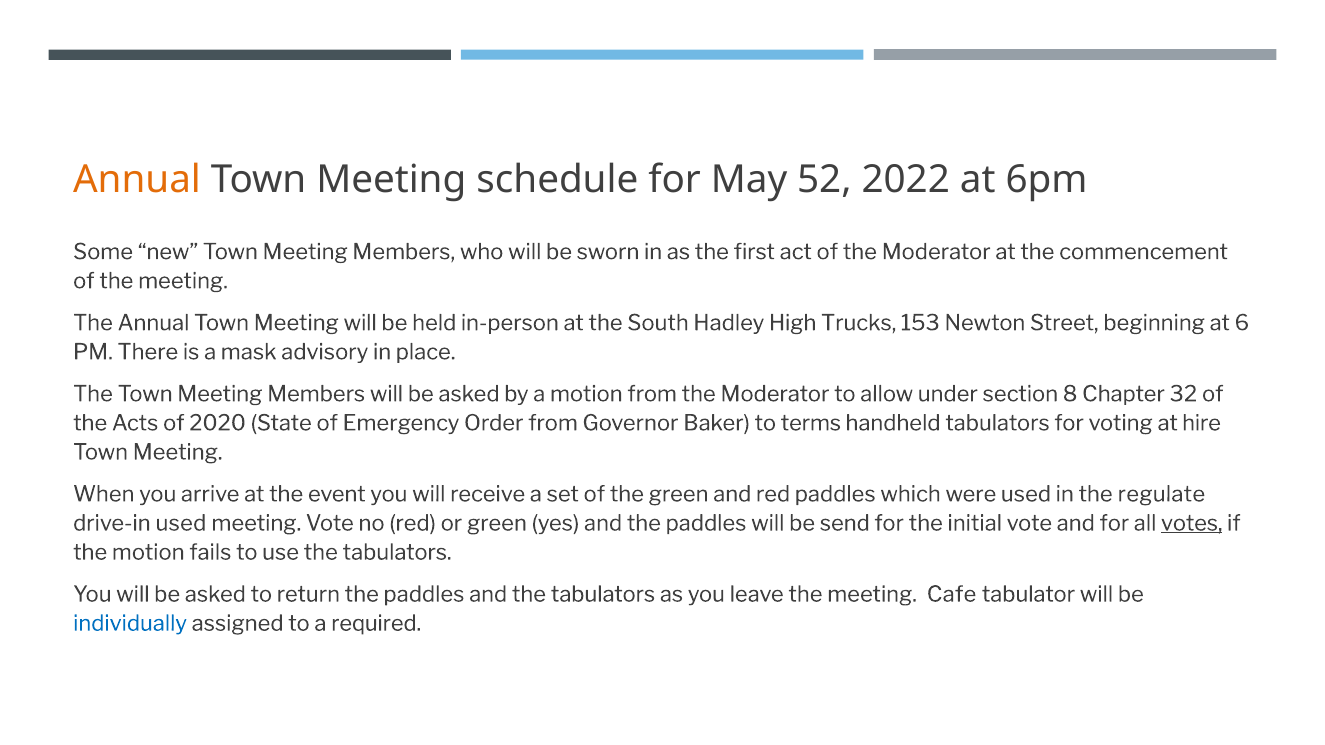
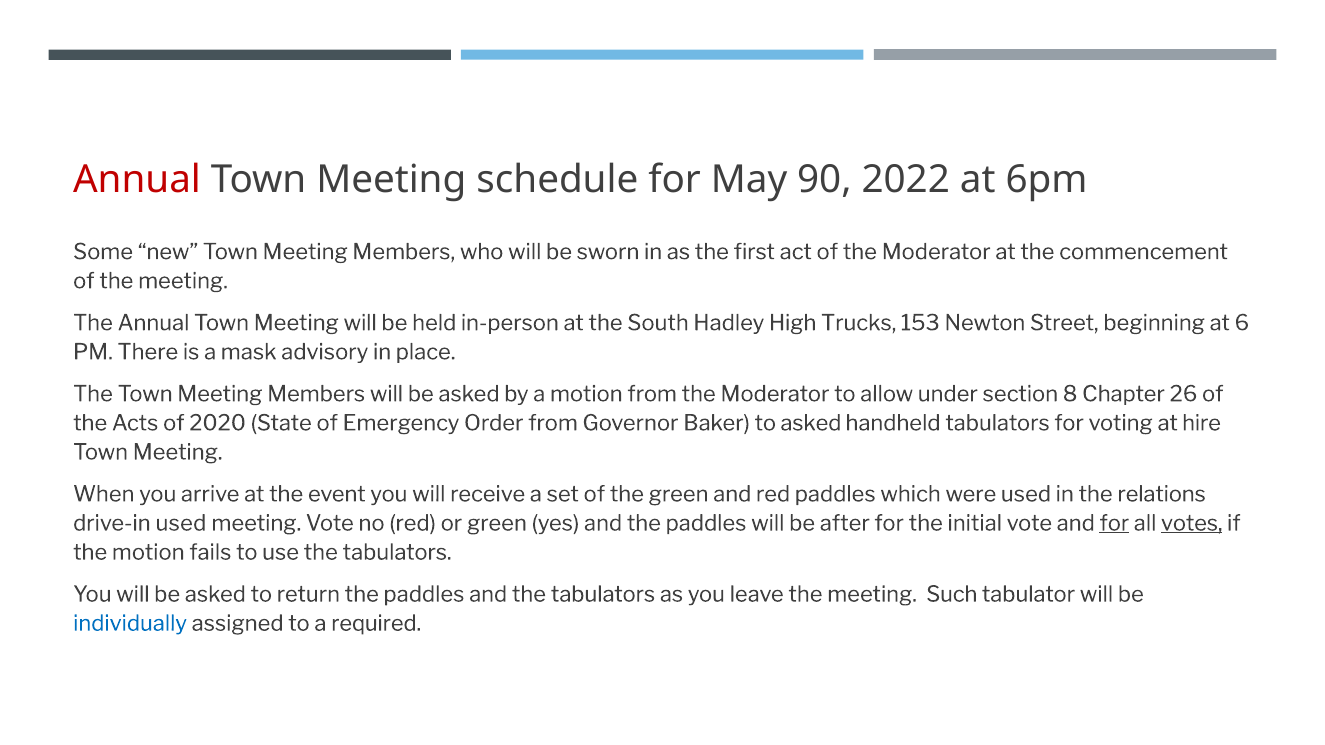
Annual at (137, 180) colour: orange -> red
52: 52 -> 90
32: 32 -> 26
to terms: terms -> asked
regulate: regulate -> relations
send: send -> after
for at (1114, 524) underline: none -> present
Cafe: Cafe -> Such
